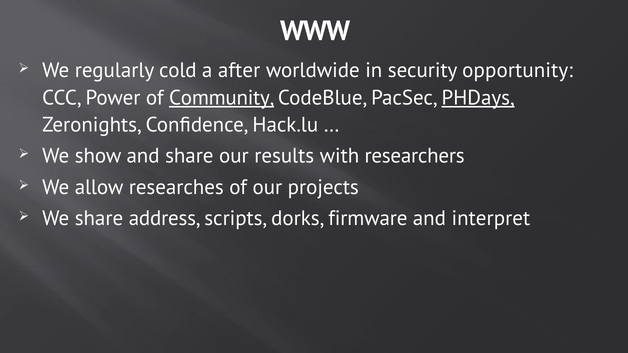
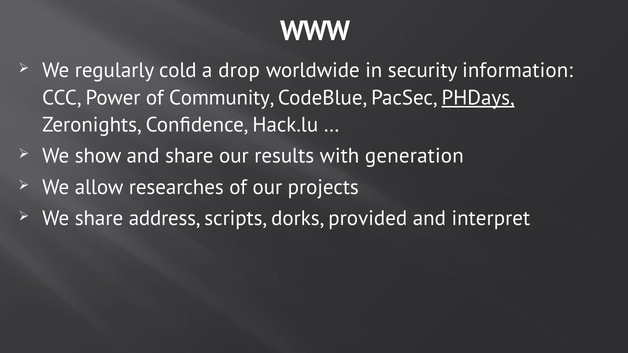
after: after -> drop
opportunity: opportunity -> information
Community underline: present -> none
researchers: researchers -> generation
firmware: firmware -> provided
